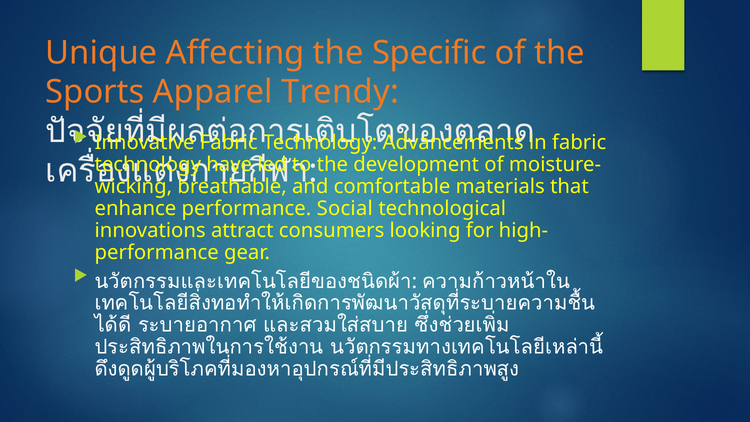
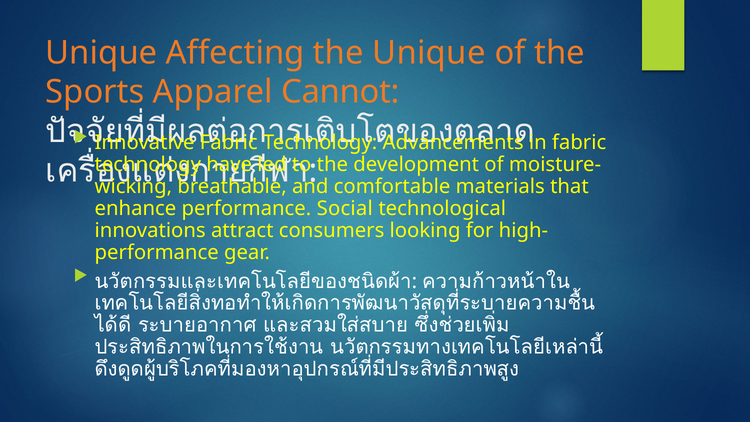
the Specific: Specific -> Unique
Trendy: Trendy -> Cannot
